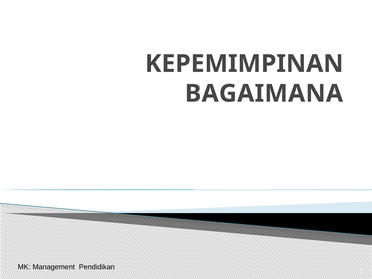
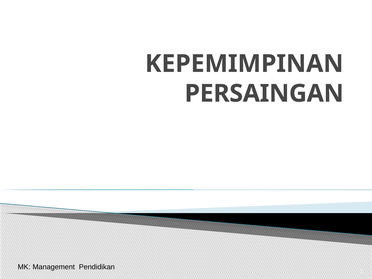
BAGAIMANA: BAGAIMANA -> PERSAINGAN
